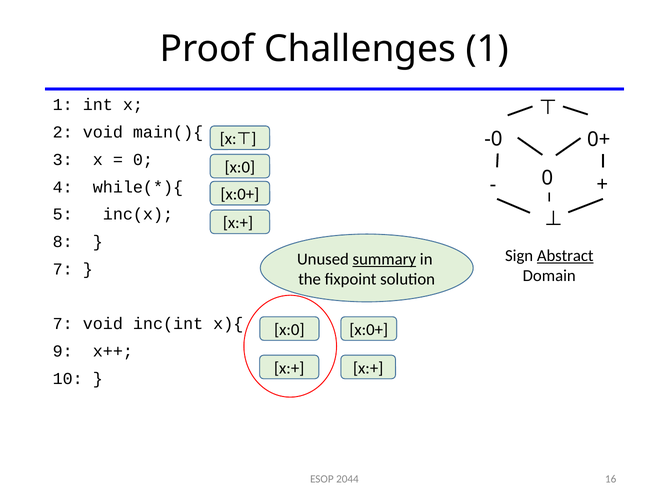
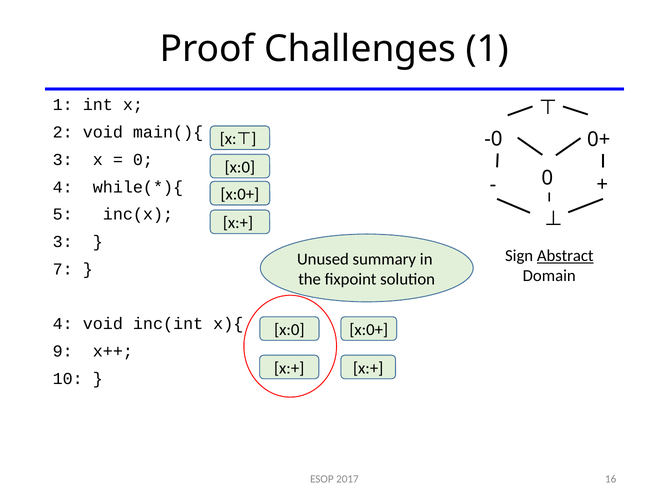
8 at (63, 242): 8 -> 3
summary underline: present -> none
7 at (63, 324): 7 -> 4
2044: 2044 -> 2017
